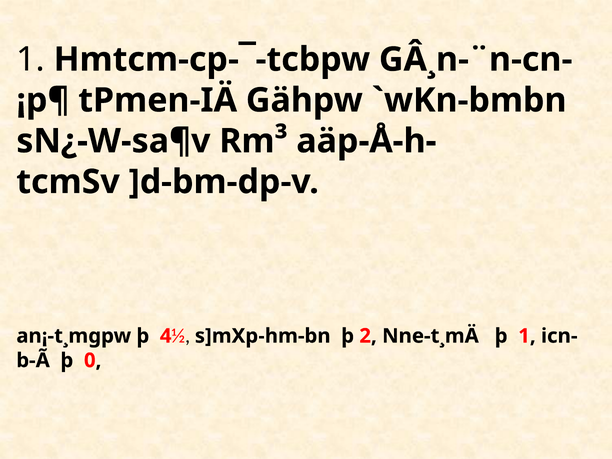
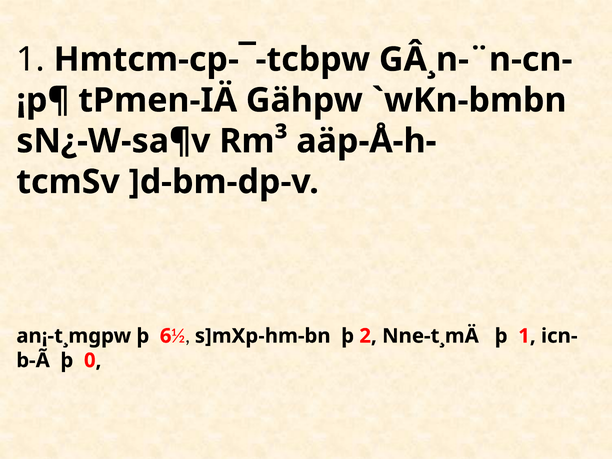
4: 4 -> 6
